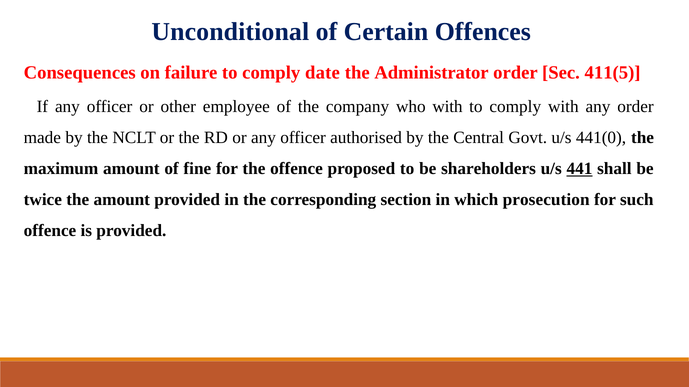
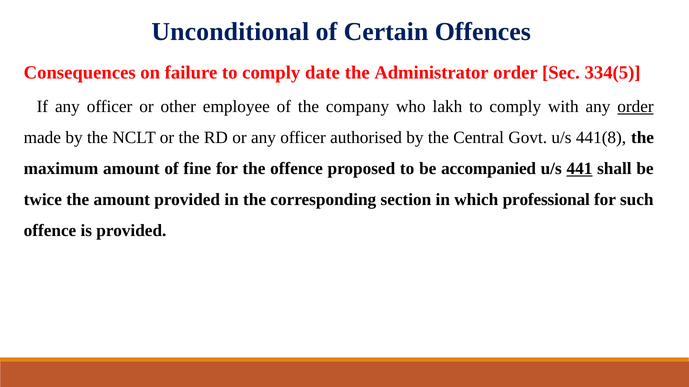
411(5: 411(5 -> 334(5
who with: with -> lakh
order at (635, 107) underline: none -> present
441(0: 441(0 -> 441(8
shareholders: shareholders -> accompanied
prosecution: prosecution -> professional
